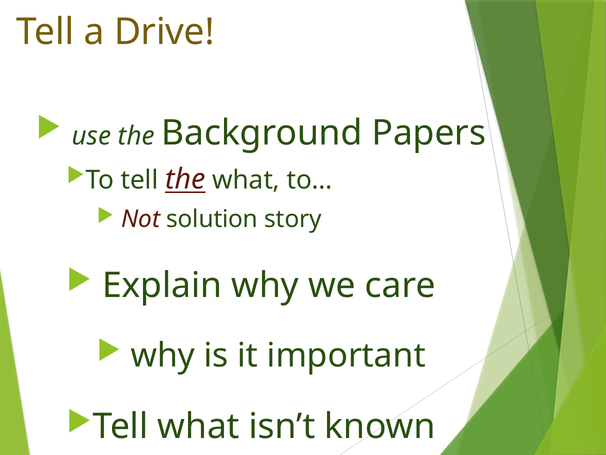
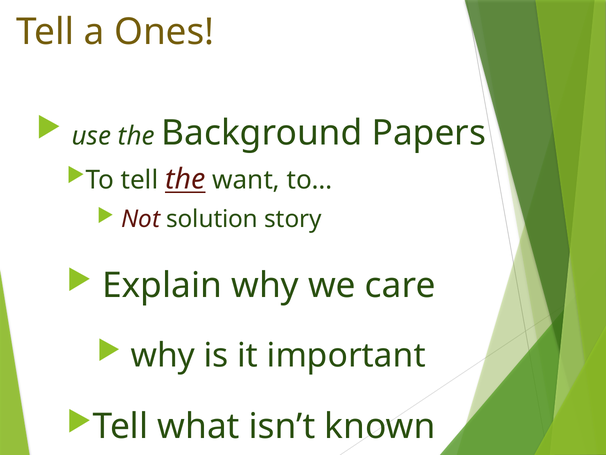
Drive: Drive -> Ones
the what: what -> want
